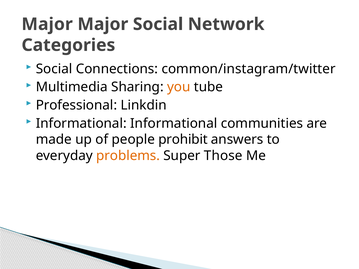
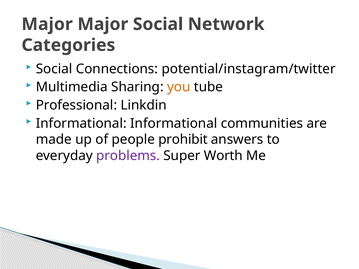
common/instagram/twitter: common/instagram/twitter -> potential/instagram/twitter
problems colour: orange -> purple
Those: Those -> Worth
